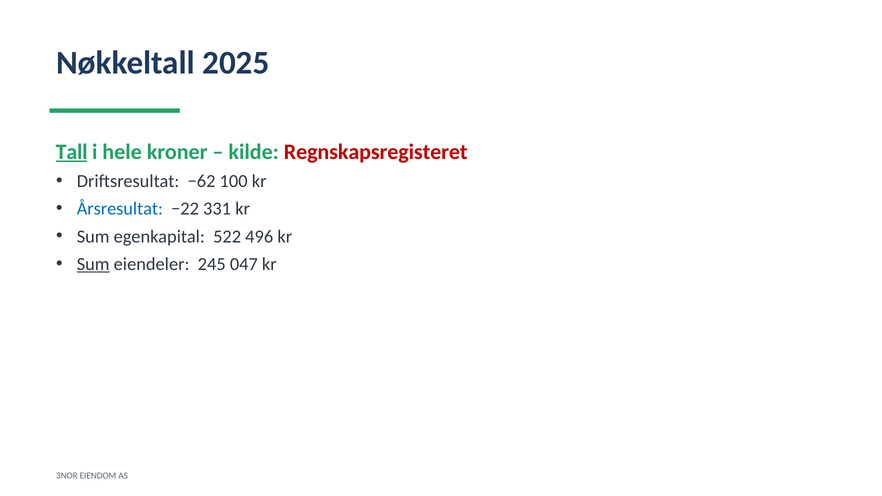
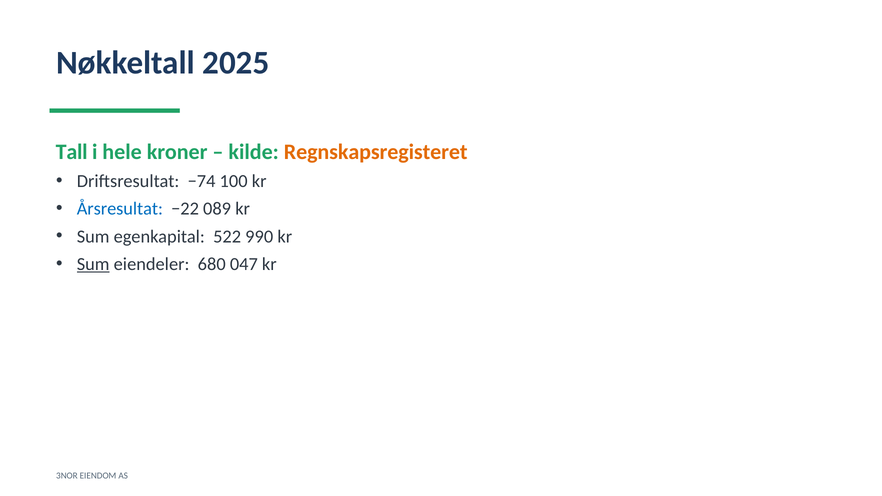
Tall underline: present -> none
Regnskapsregisteret colour: red -> orange
−62: −62 -> −74
331: 331 -> 089
496: 496 -> 990
245: 245 -> 680
